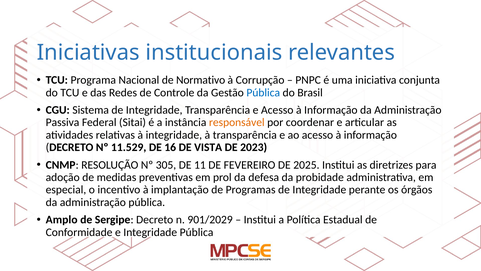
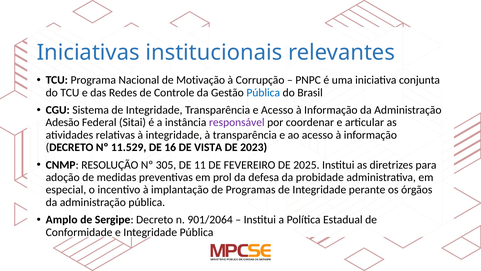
Normativo: Normativo -> Motivação
Passiva: Passiva -> Adesão
responsável colour: orange -> purple
901/2029: 901/2029 -> 901/2064
